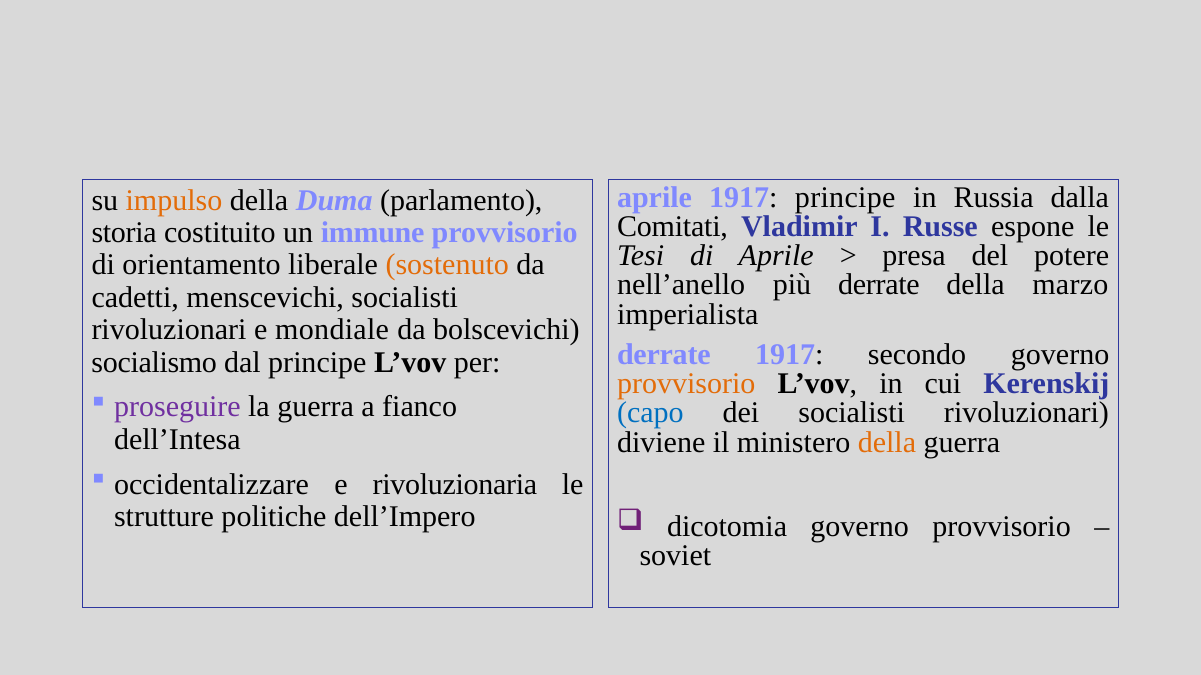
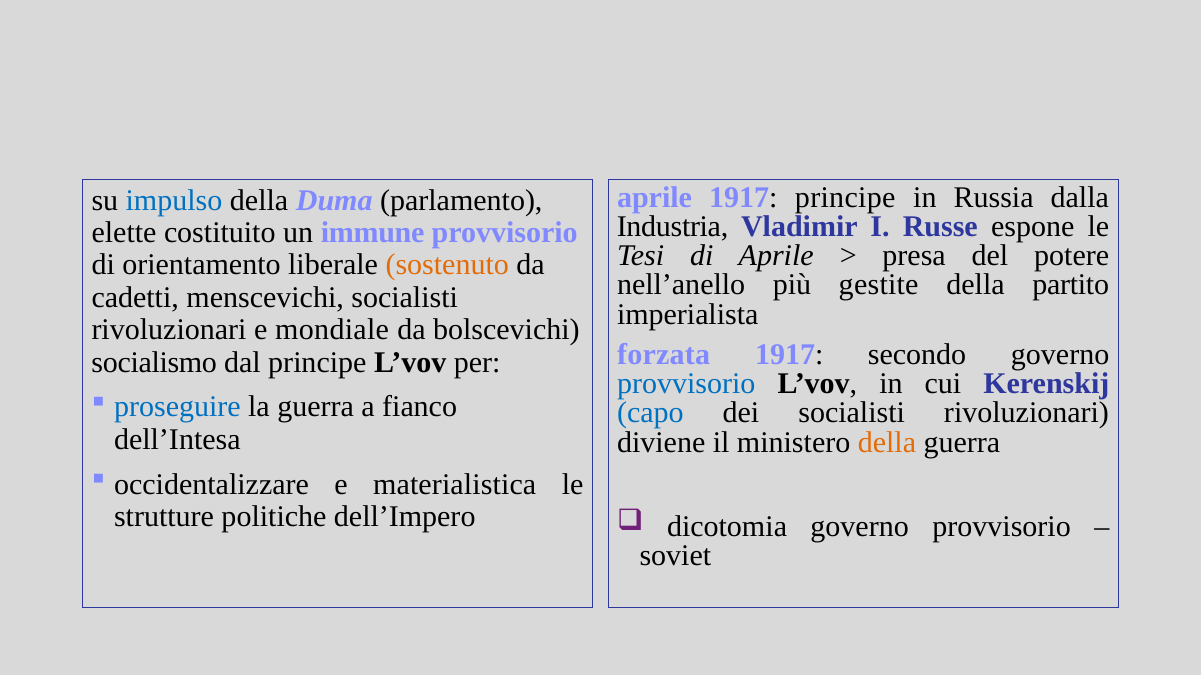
impulso colour: orange -> blue
Comitati: Comitati -> Industria
storia: storia -> elette
più derrate: derrate -> gestite
marzo: marzo -> partito
derrate at (664, 355): derrate -> forzata
provvisorio at (686, 384) colour: orange -> blue
proseguire colour: purple -> blue
rivoluzionaria: rivoluzionaria -> materialistica
